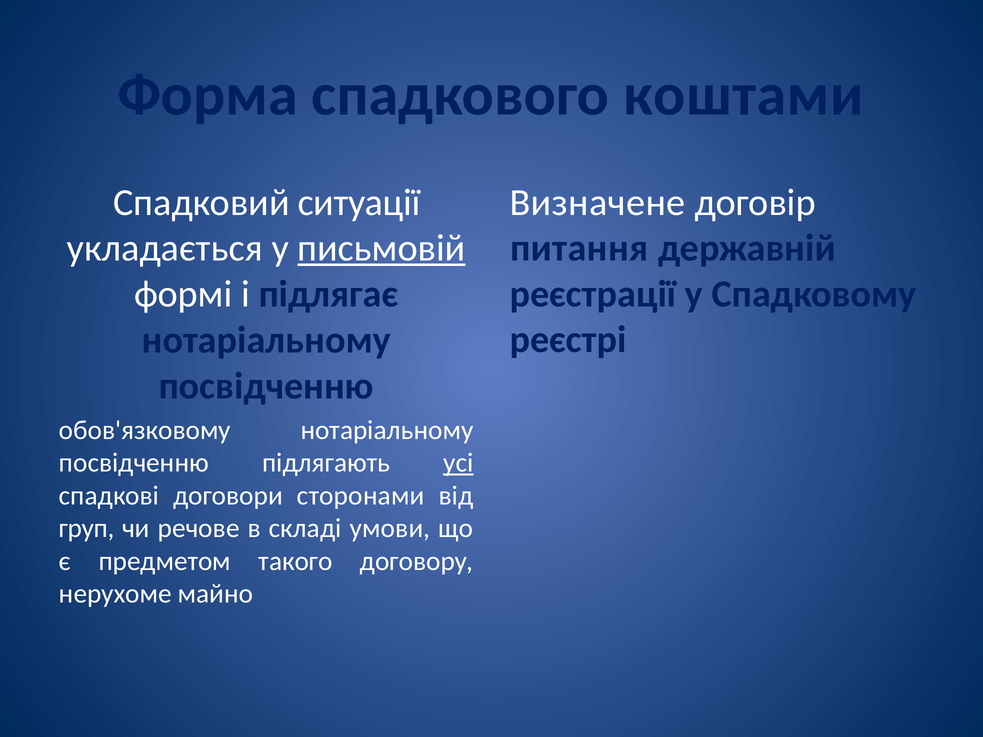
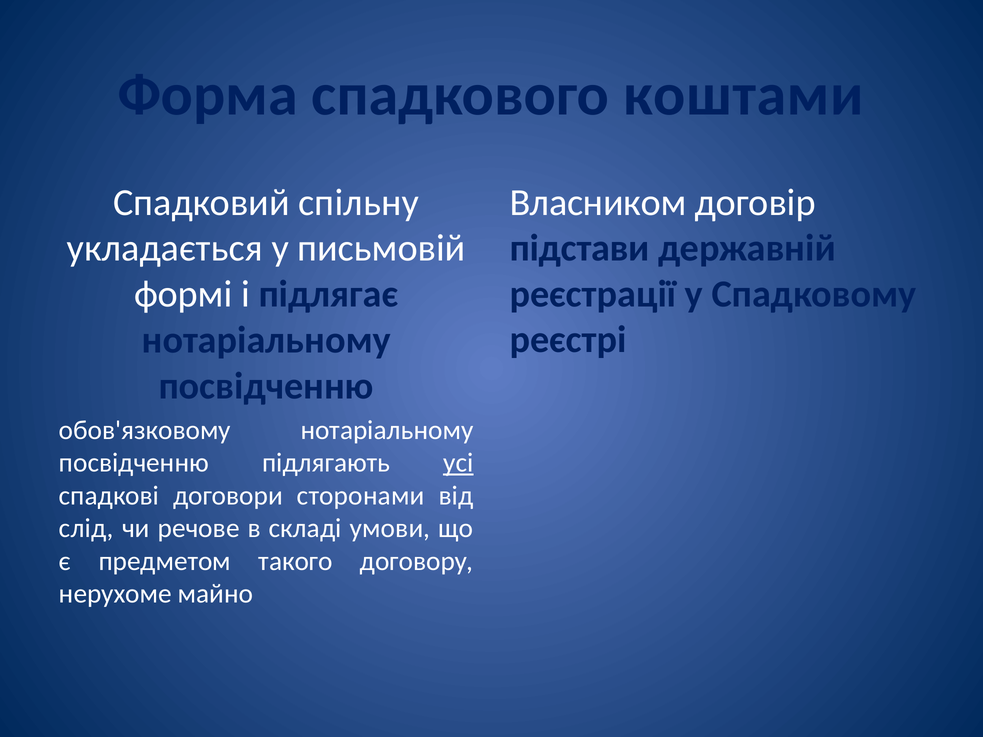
Визначене: Визначене -> Власником
ситуації: ситуації -> спільну
питання: питання -> підстави
письмовій underline: present -> none
груп: груп -> слід
